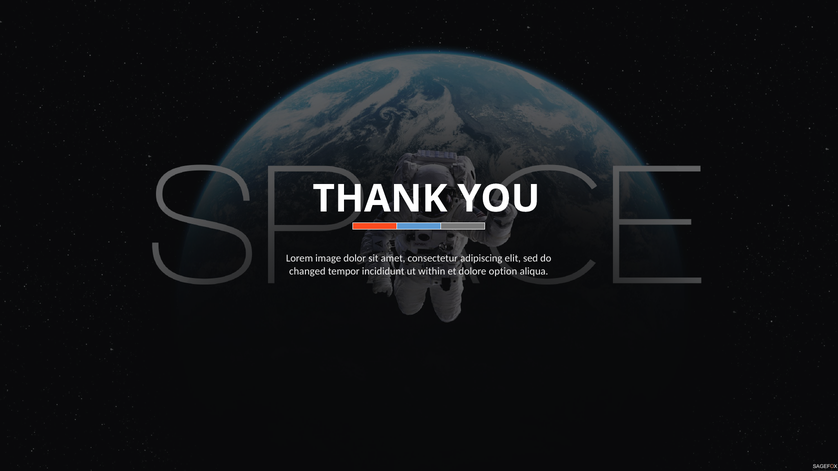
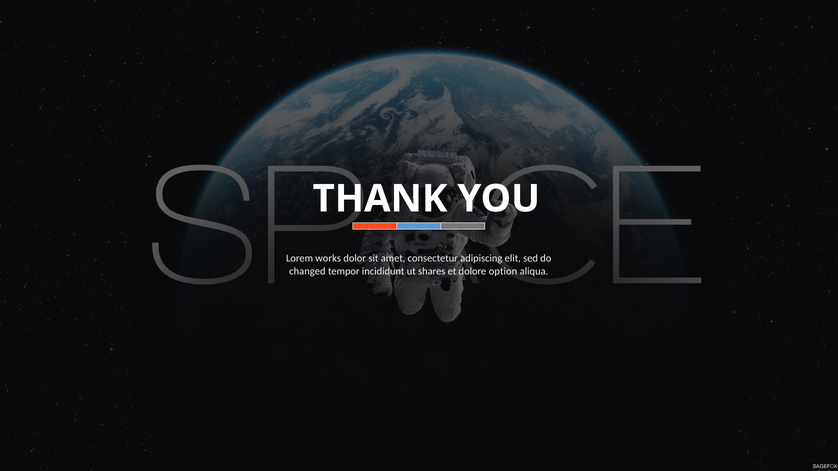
image: image -> works
within: within -> shares
